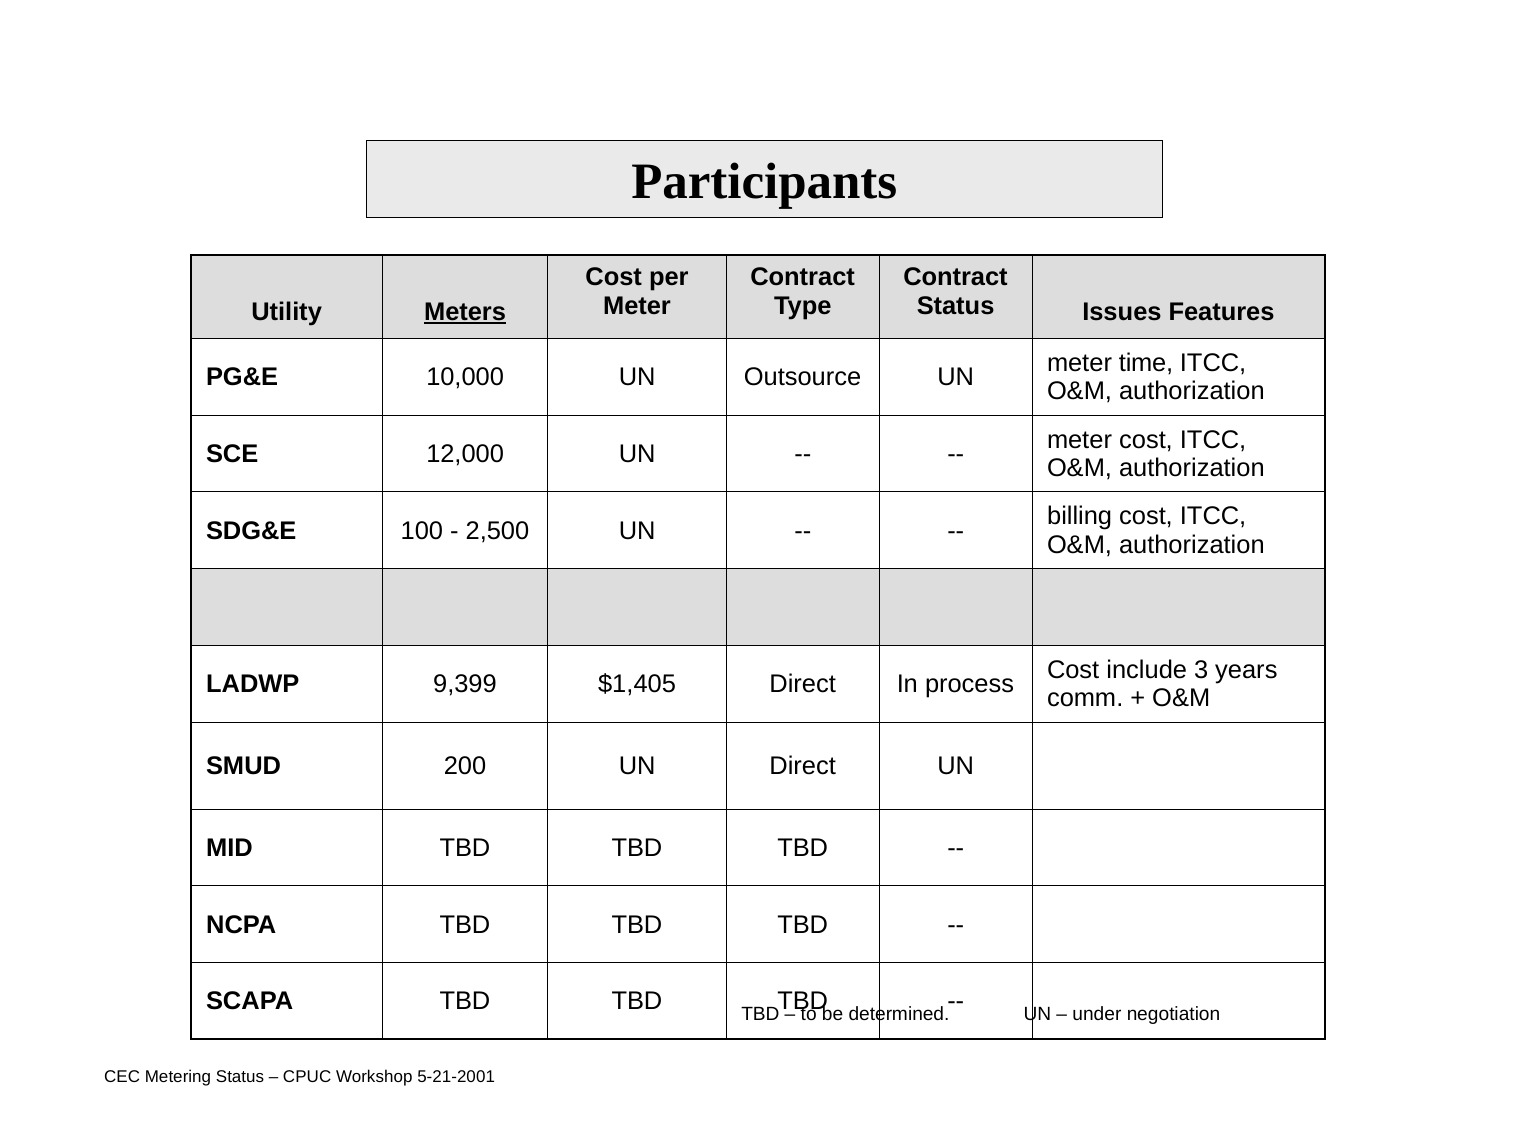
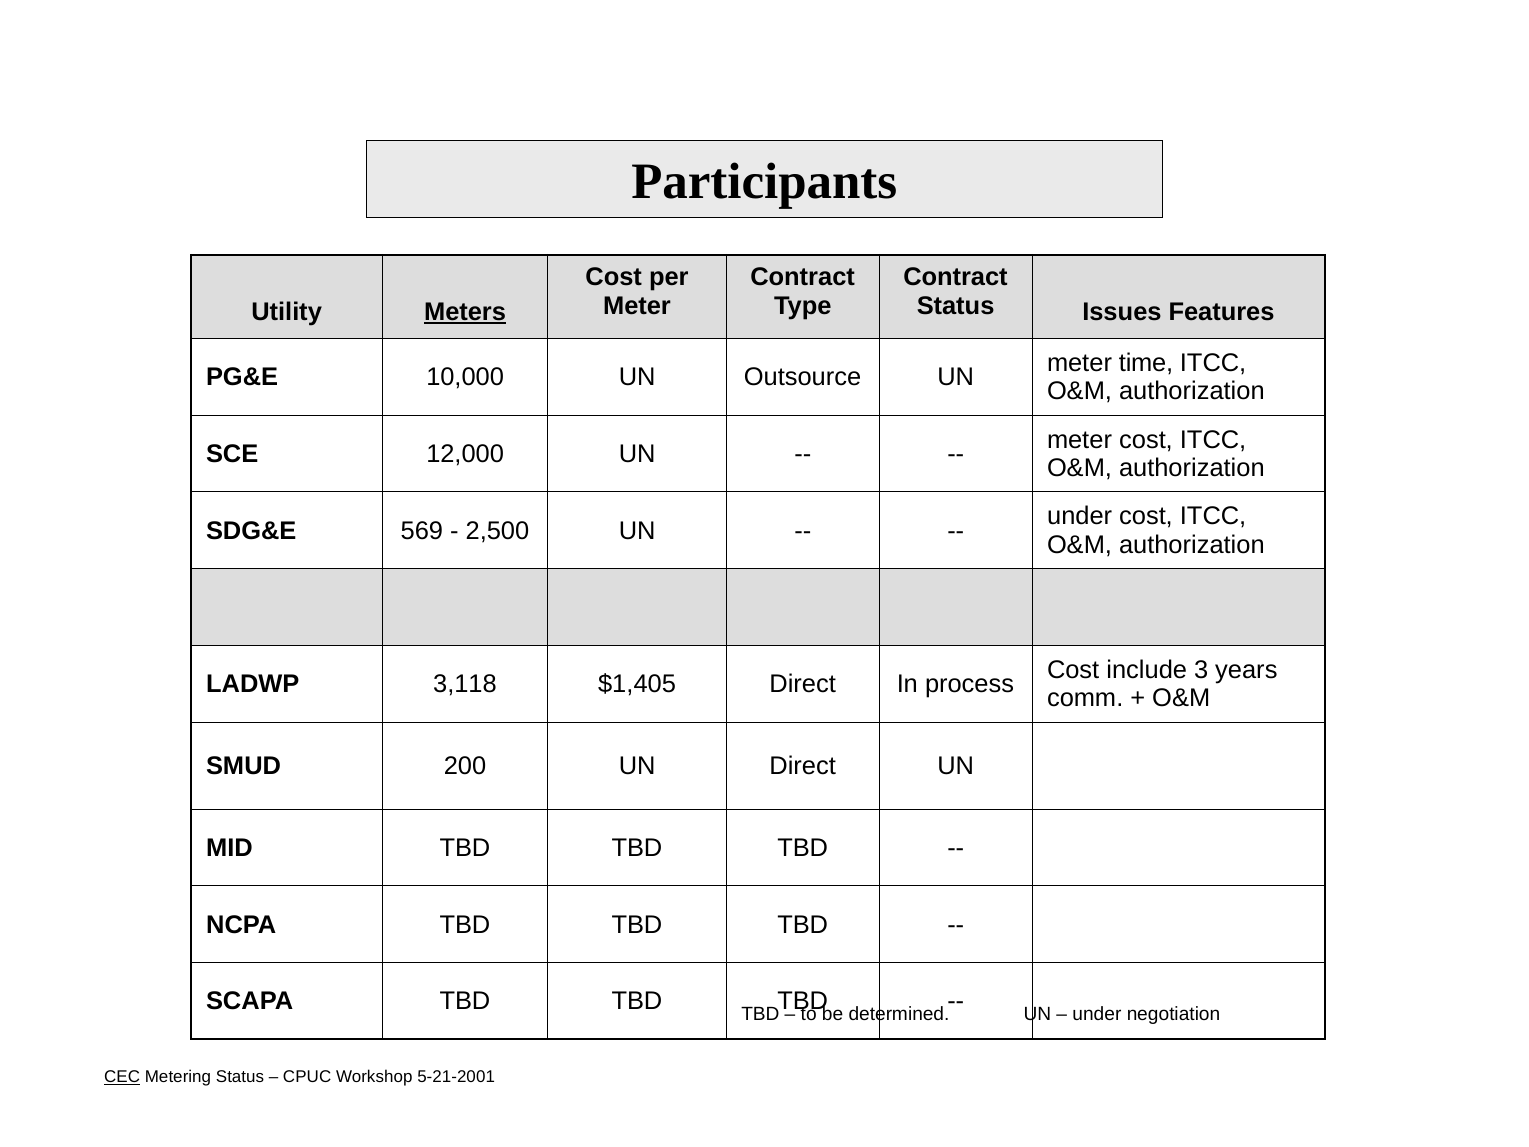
billing at (1080, 516): billing -> under
100: 100 -> 569
9,399: 9,399 -> 3,118
CEC underline: none -> present
